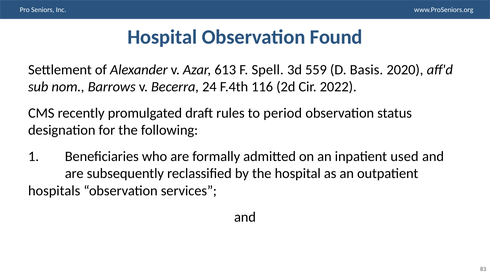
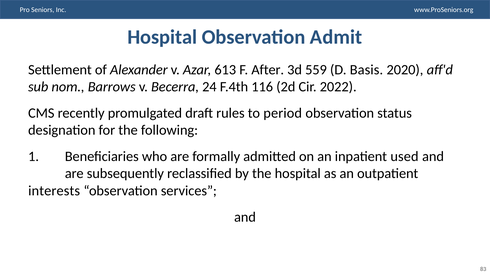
Found: Found -> Admit
Spell: Spell -> After
hospitals: hospitals -> interests
